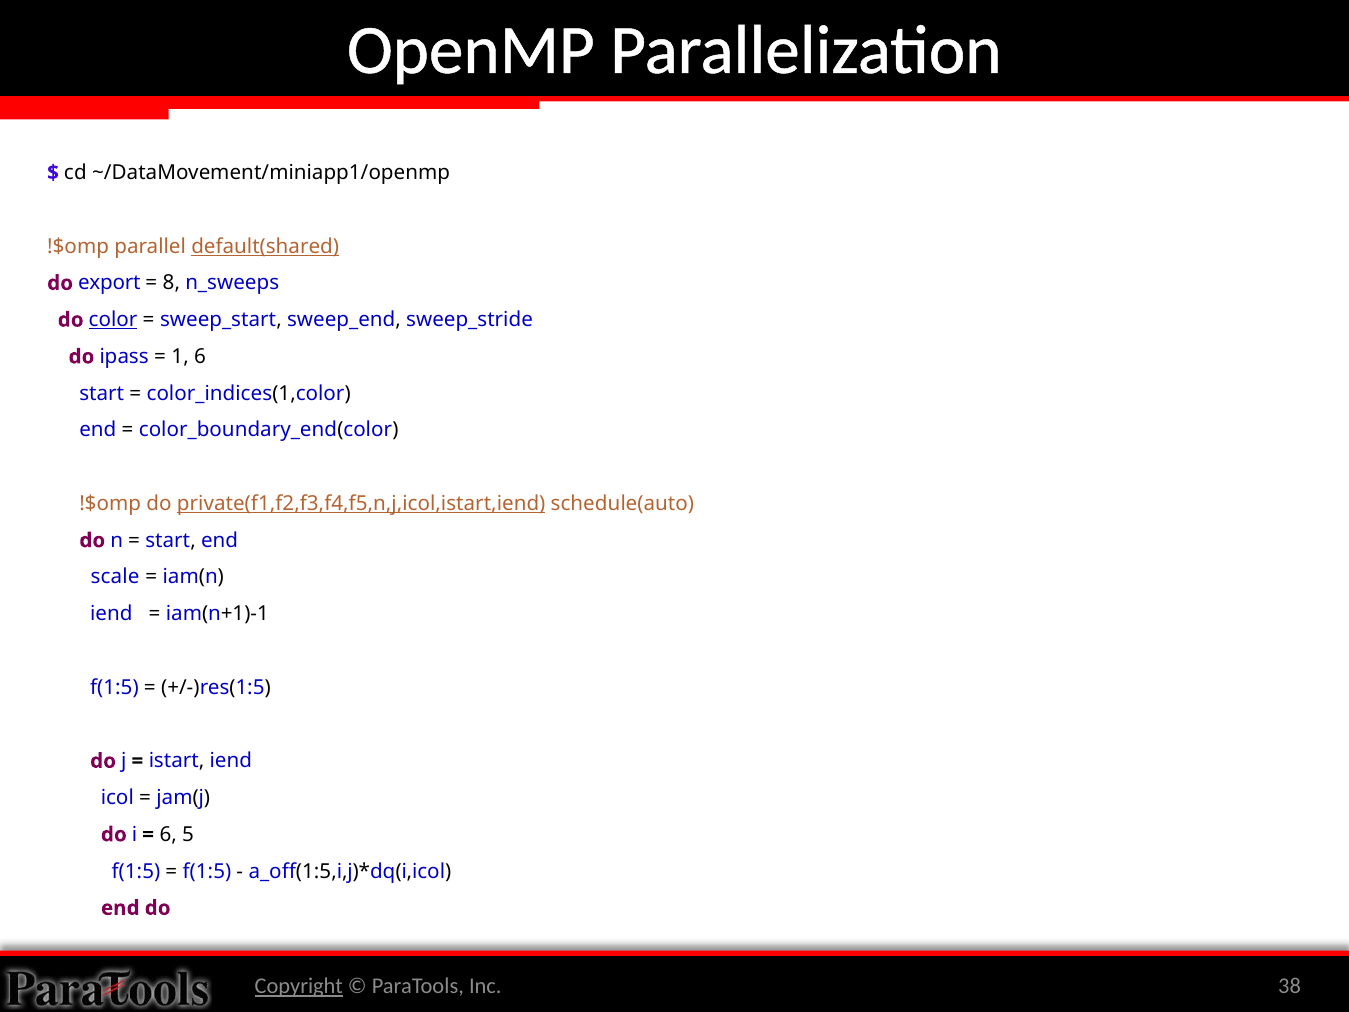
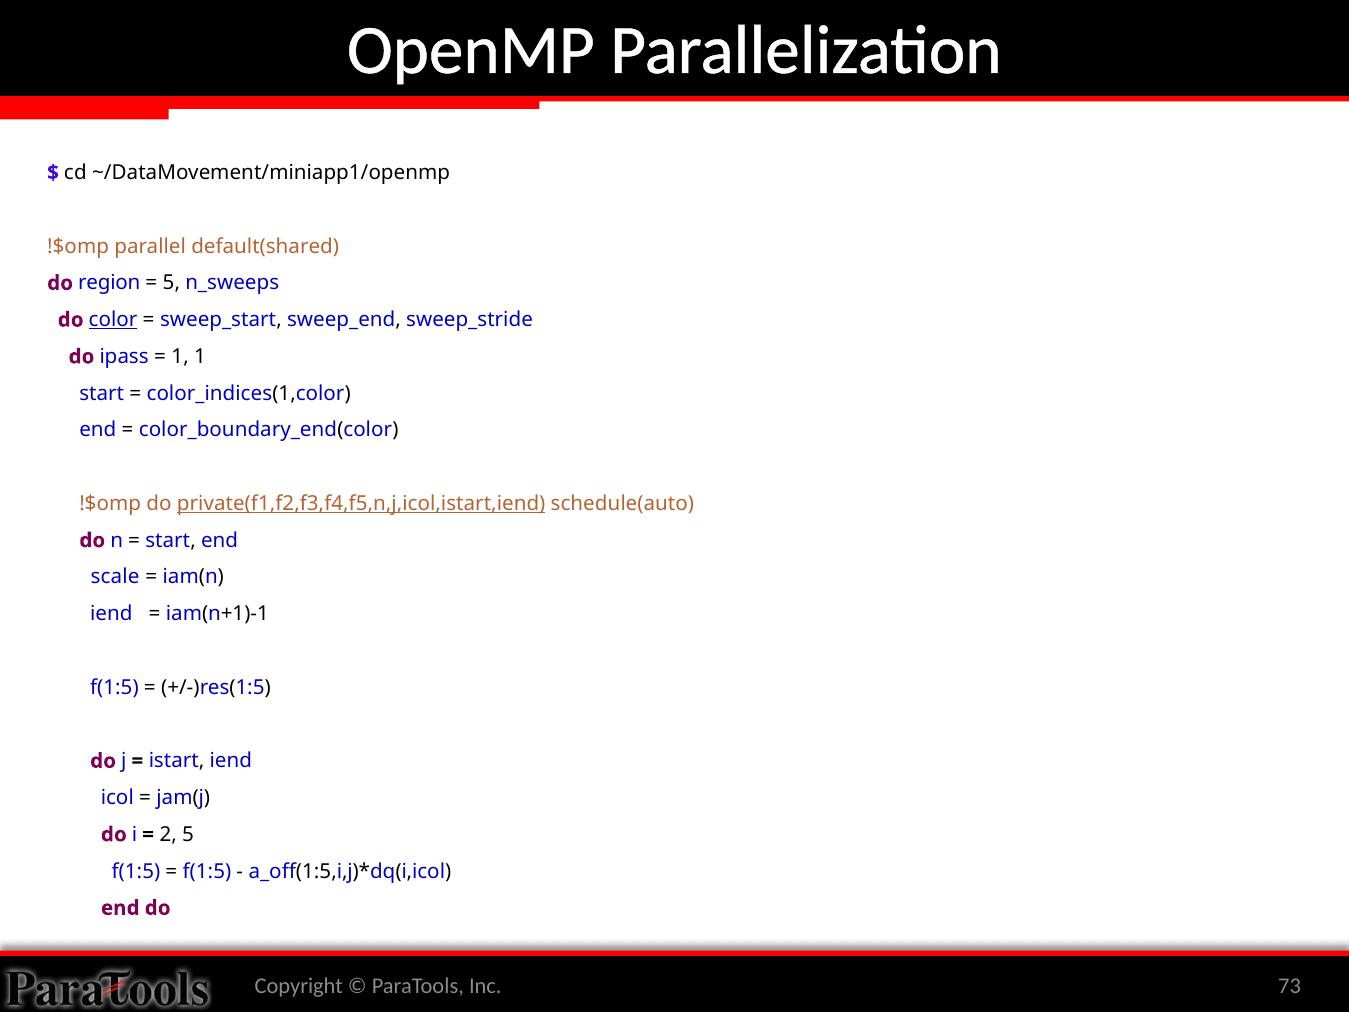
default(shared underline: present -> none
export: export -> region
8 at (171, 283): 8 -> 5
1 6: 6 -> 1
6 at (168, 834): 6 -> 2
Copyright underline: present -> none
38: 38 -> 73
